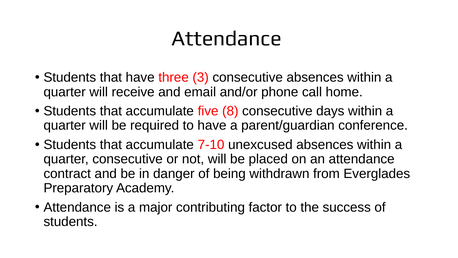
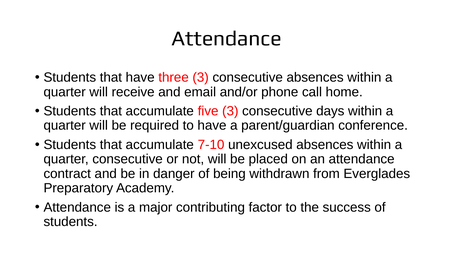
five 8: 8 -> 3
